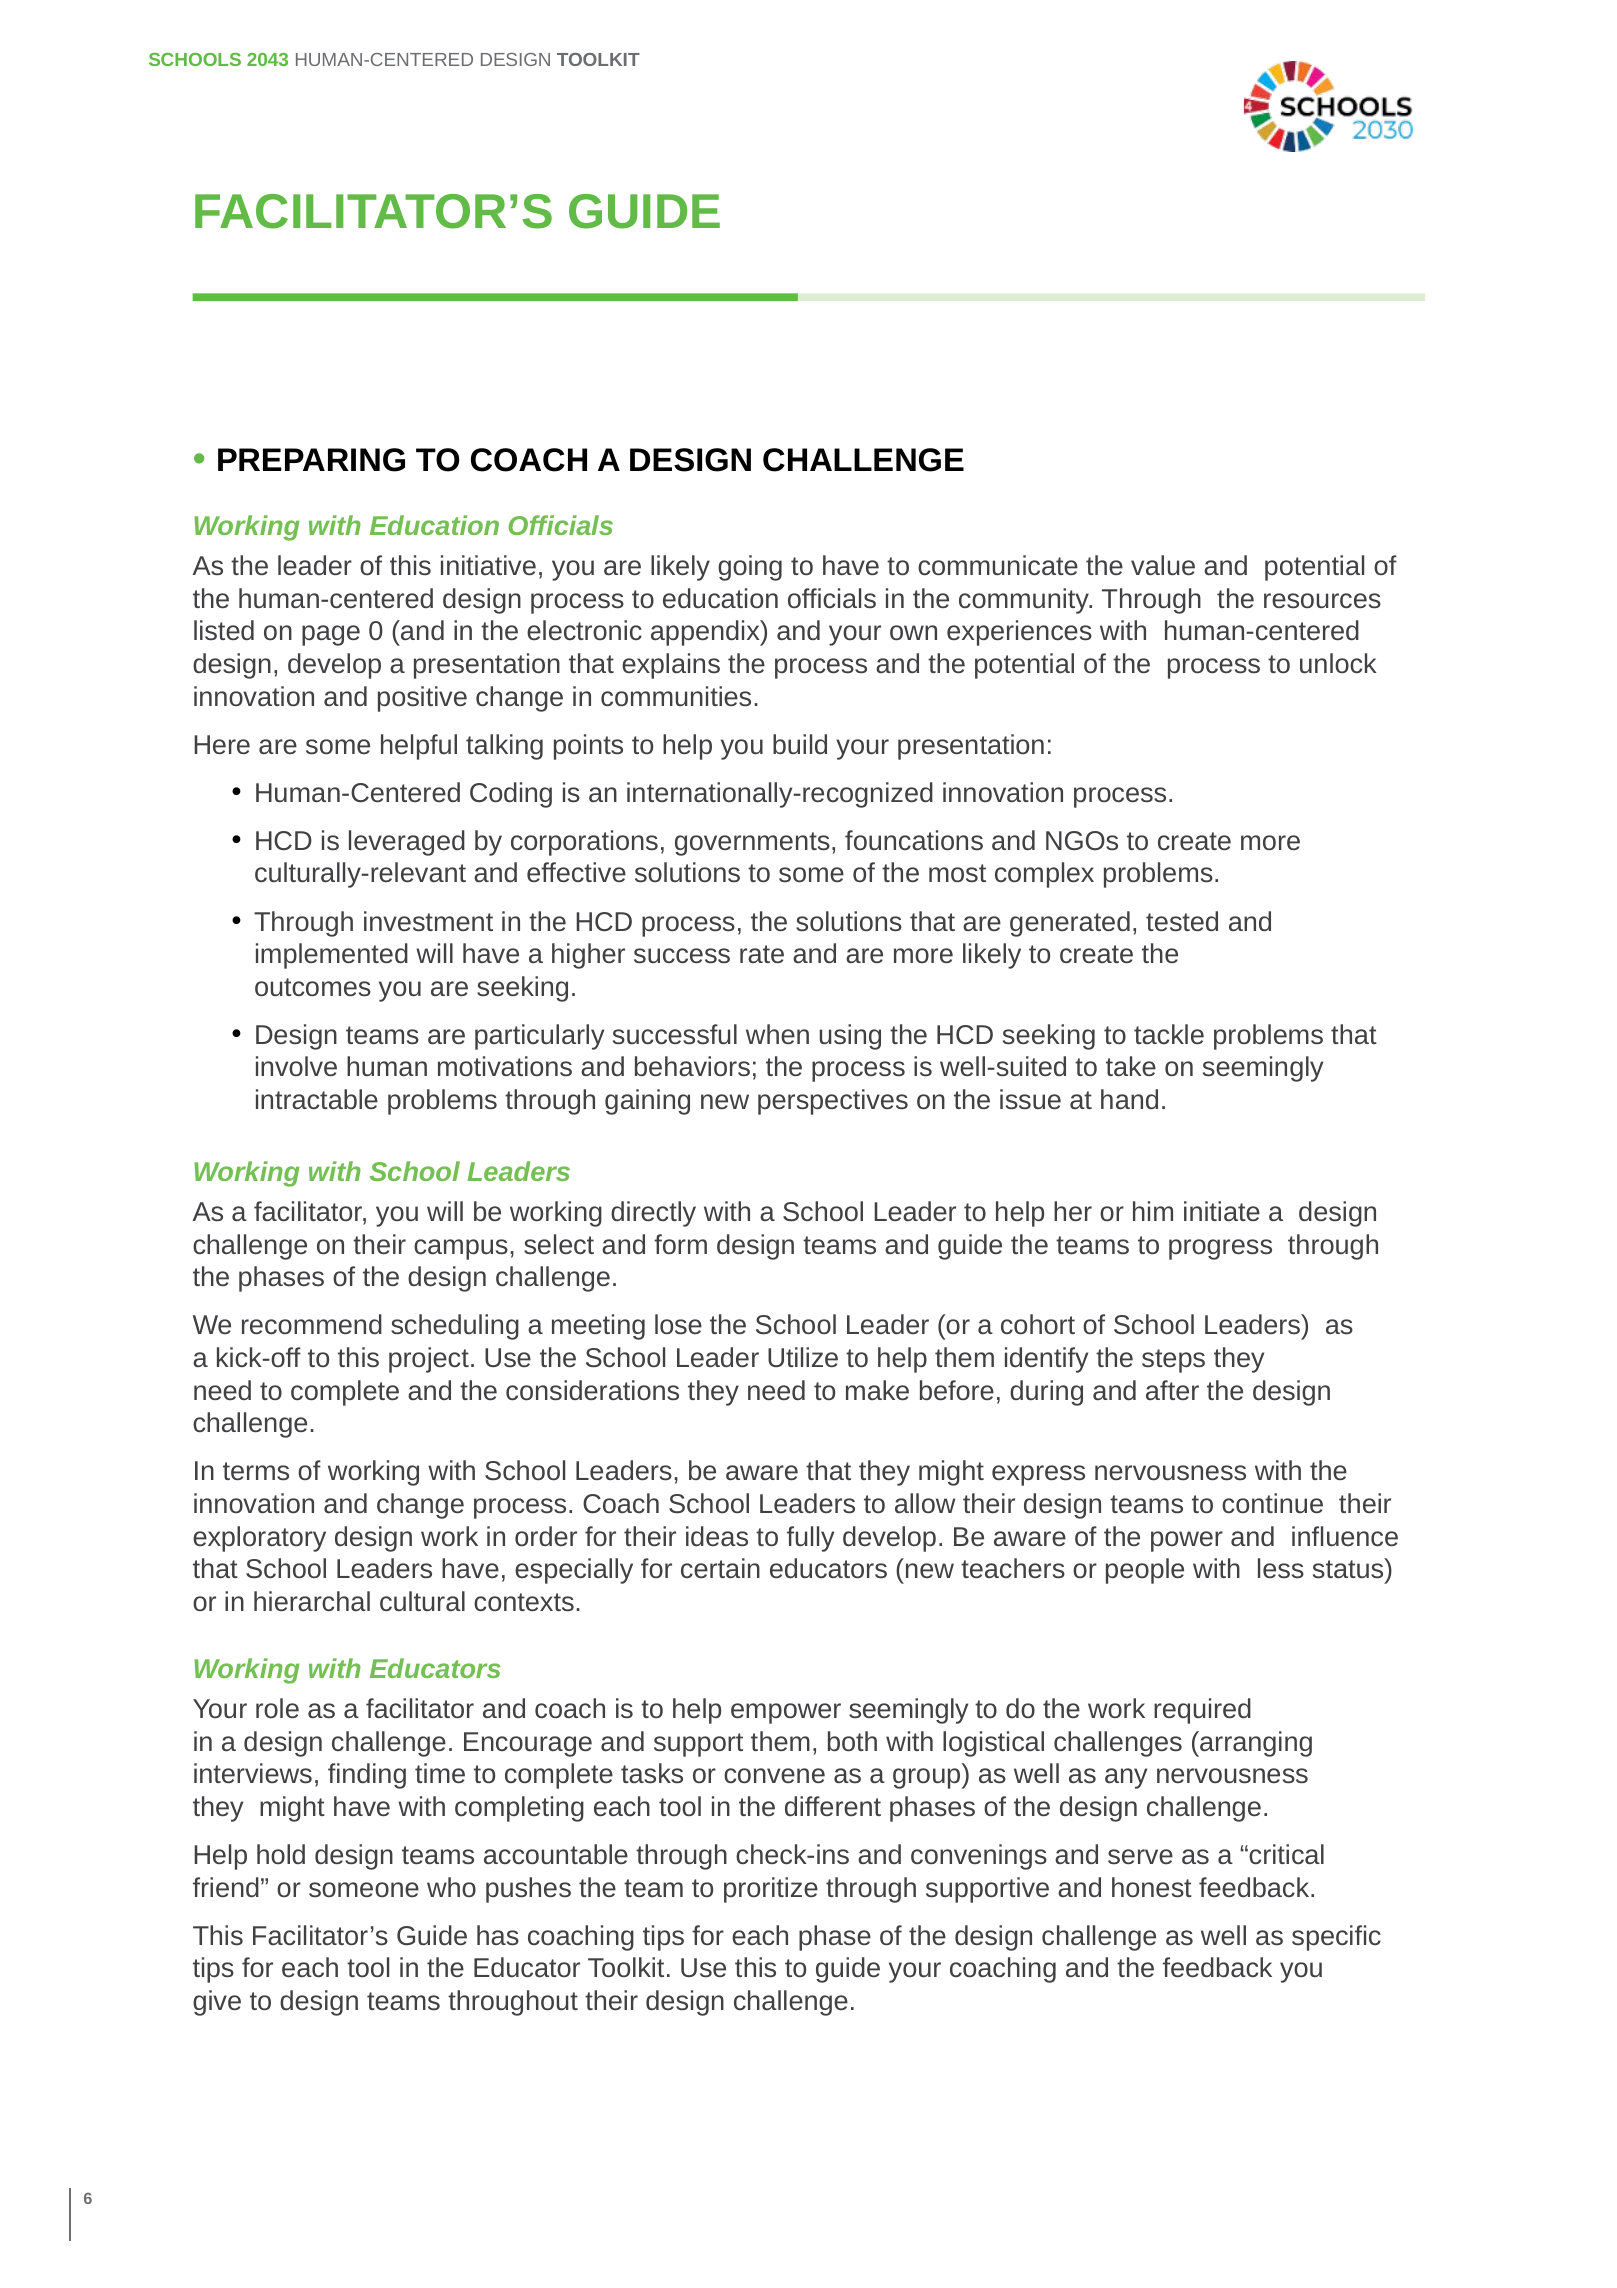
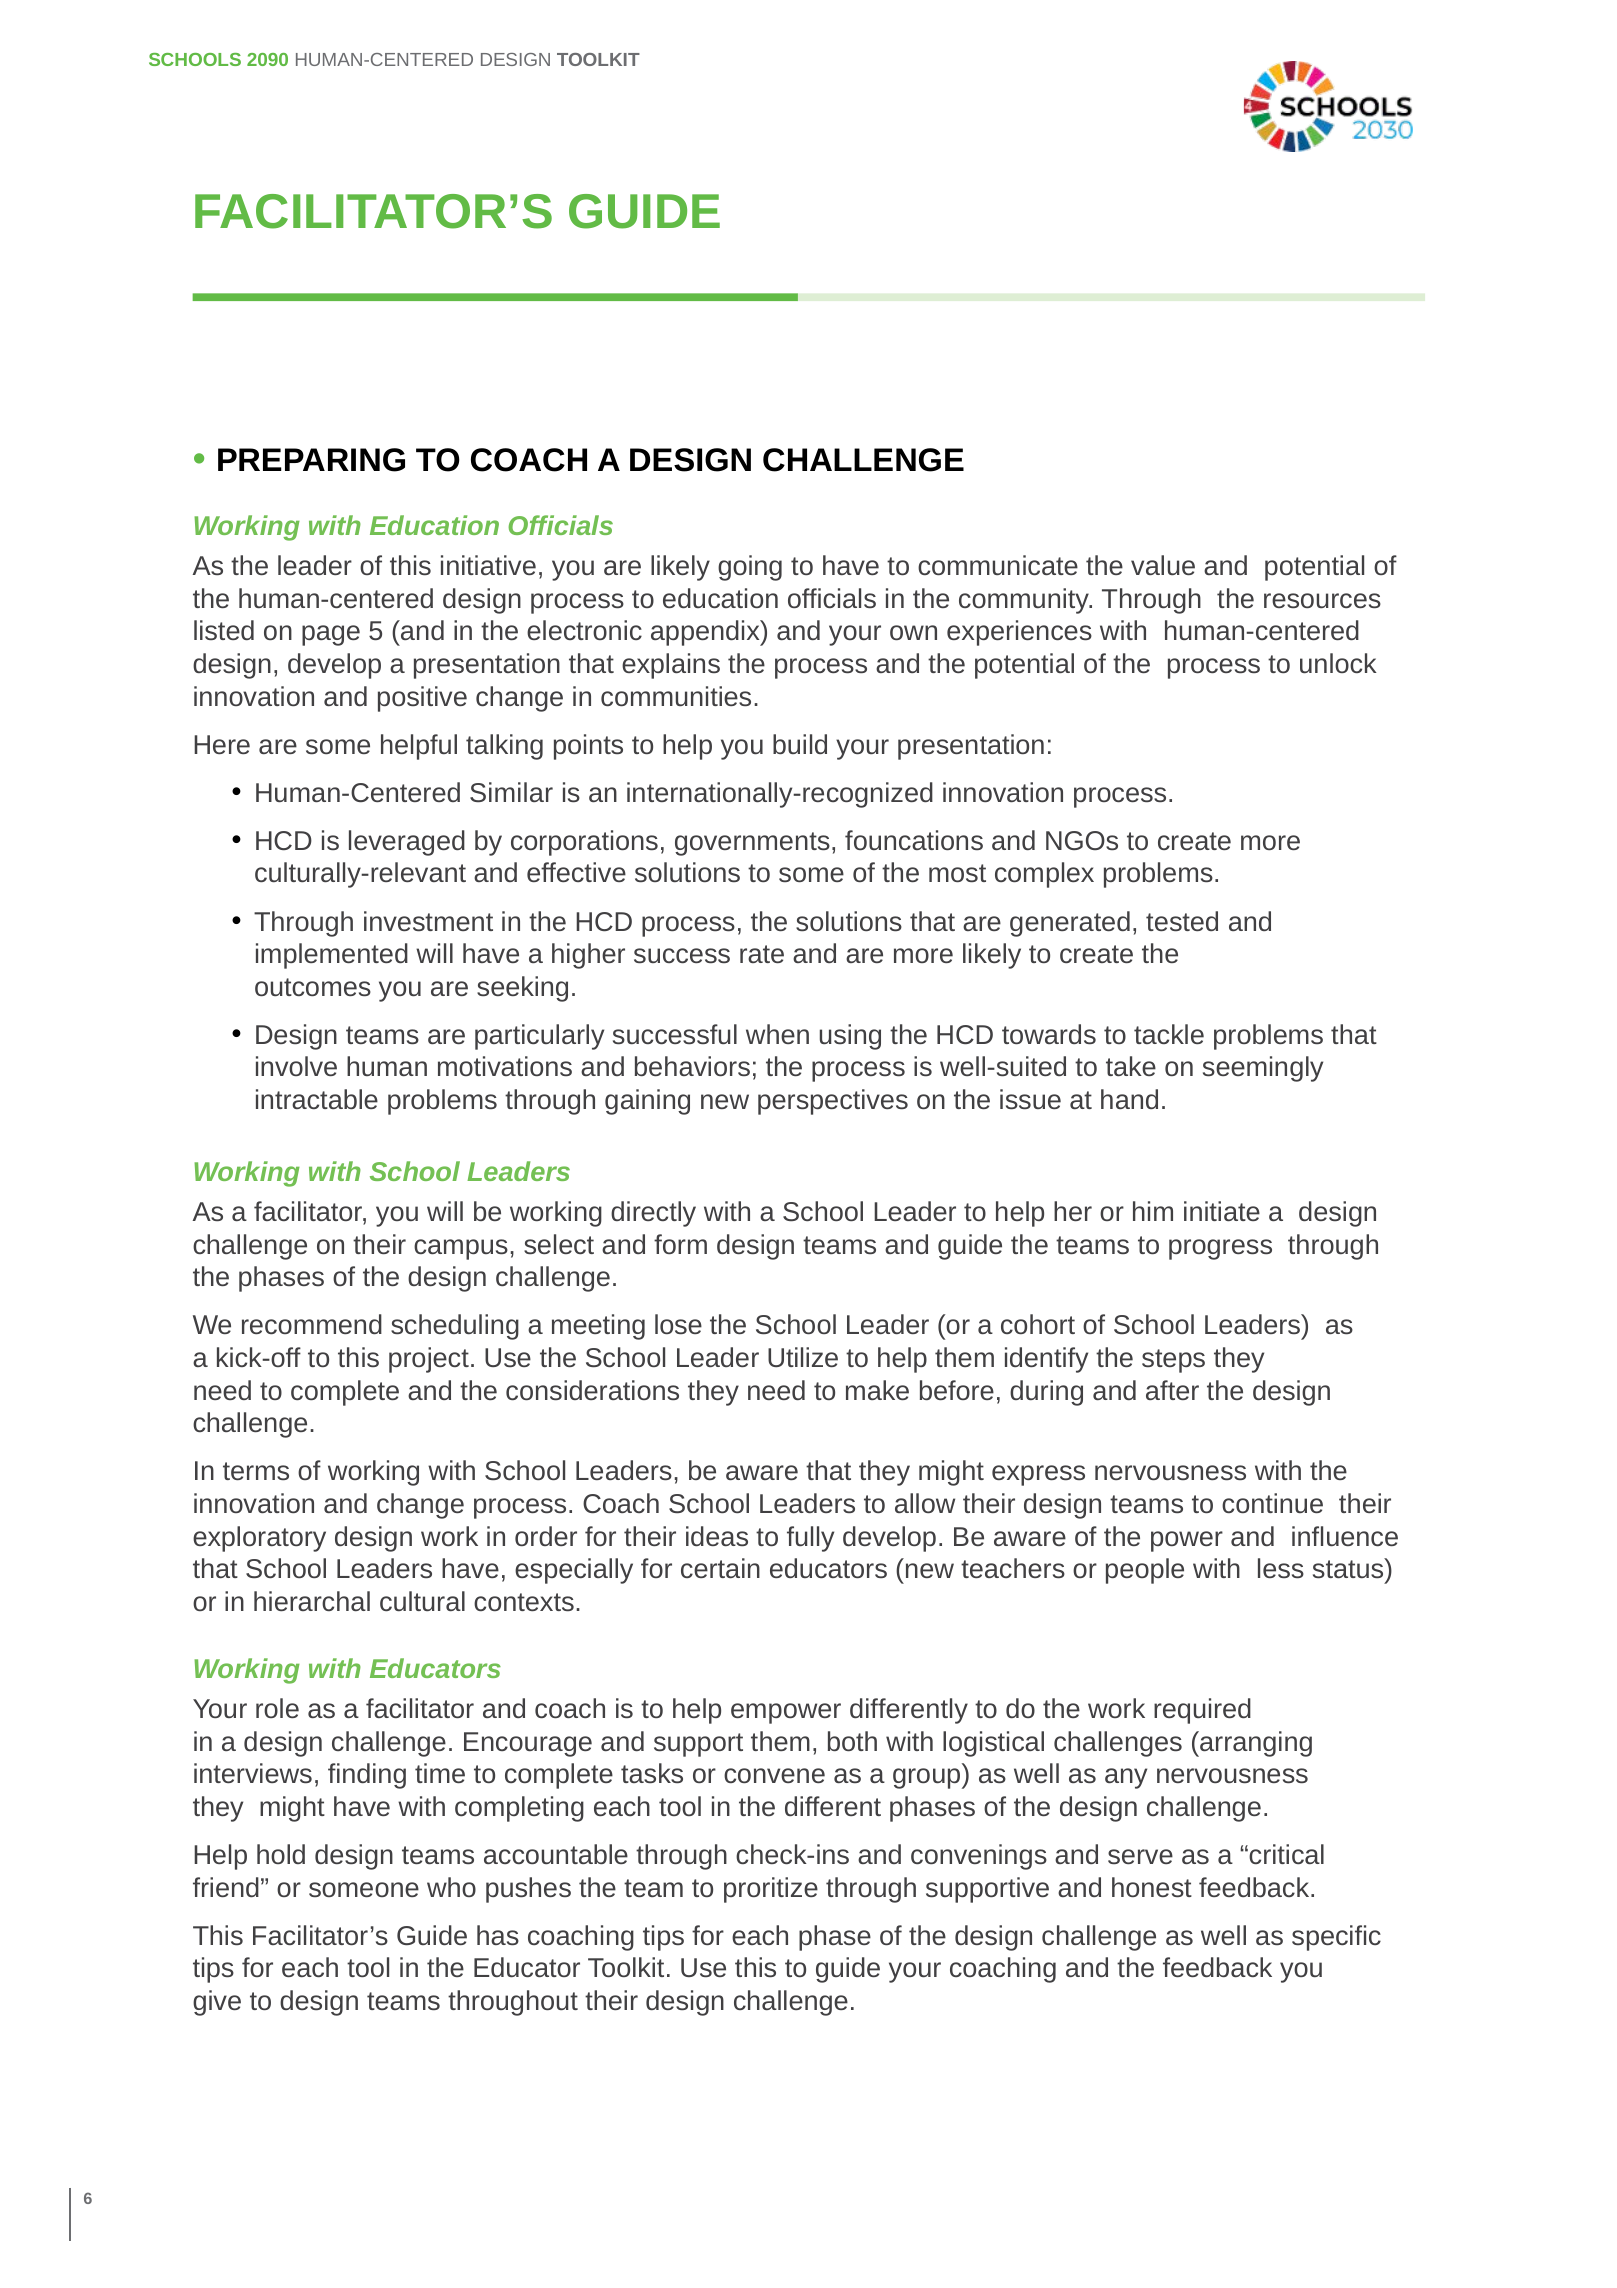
2043: 2043 -> 2090
0: 0 -> 5
Coding: Coding -> Similar
HCD seeking: seeking -> towards
empower seemingly: seemingly -> differently
